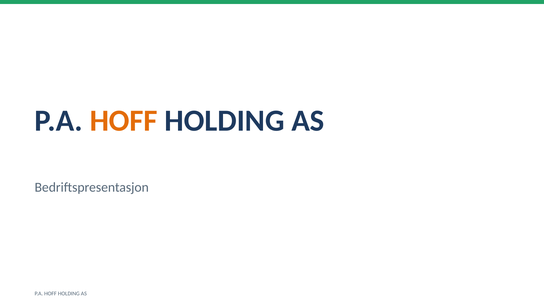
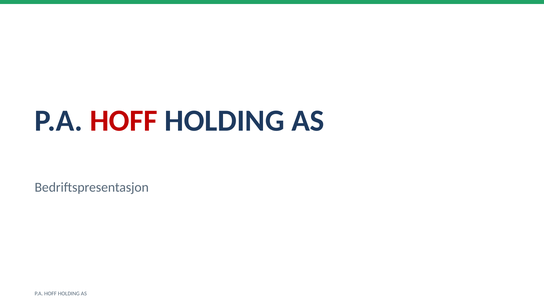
HOFF at (124, 121) colour: orange -> red
